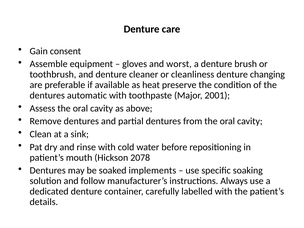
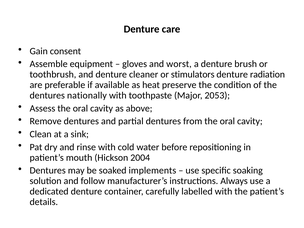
cleanliness: cleanliness -> stimulators
changing: changing -> radiation
automatic: automatic -> nationally
2001: 2001 -> 2053
2078: 2078 -> 2004
